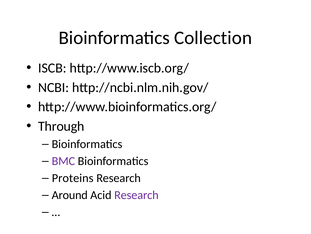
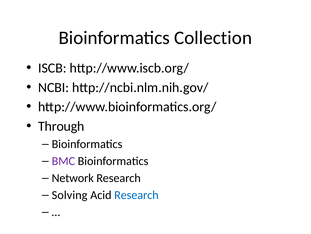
Proteins: Proteins -> Network
Around: Around -> Solving
Research at (136, 195) colour: purple -> blue
